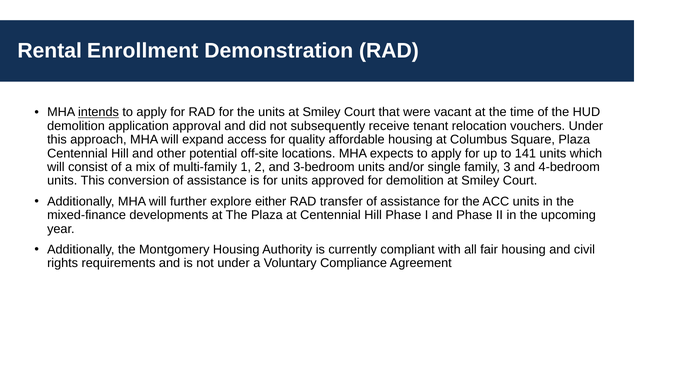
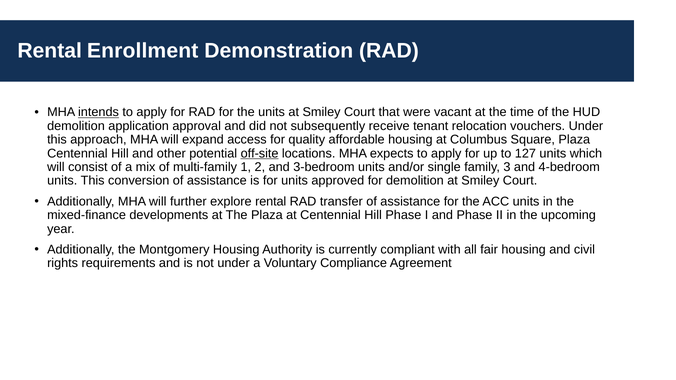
off-site underline: none -> present
141: 141 -> 127
explore either: either -> rental
